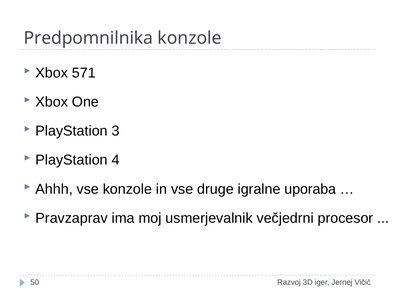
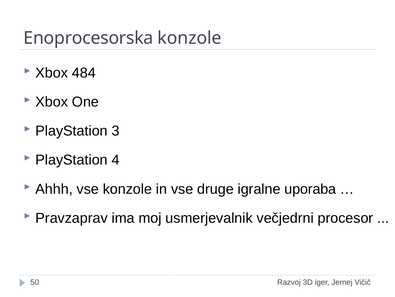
Predpomnilnika: Predpomnilnika -> Enoprocesorska
571: 571 -> 484
